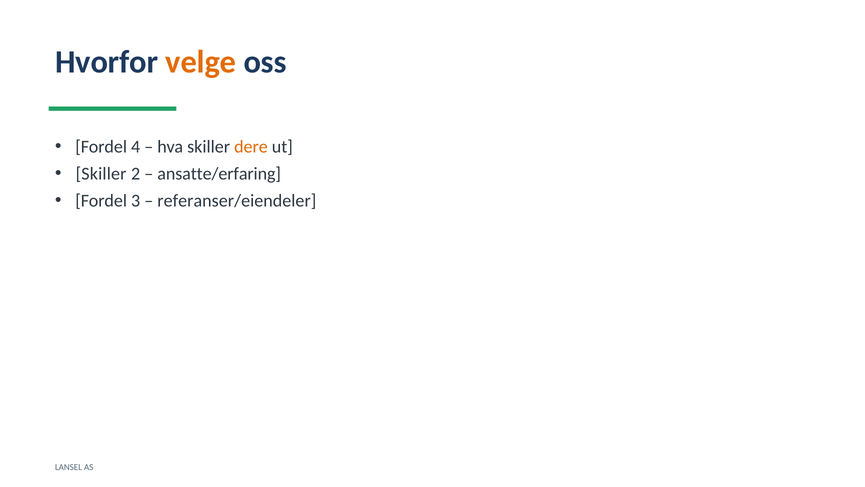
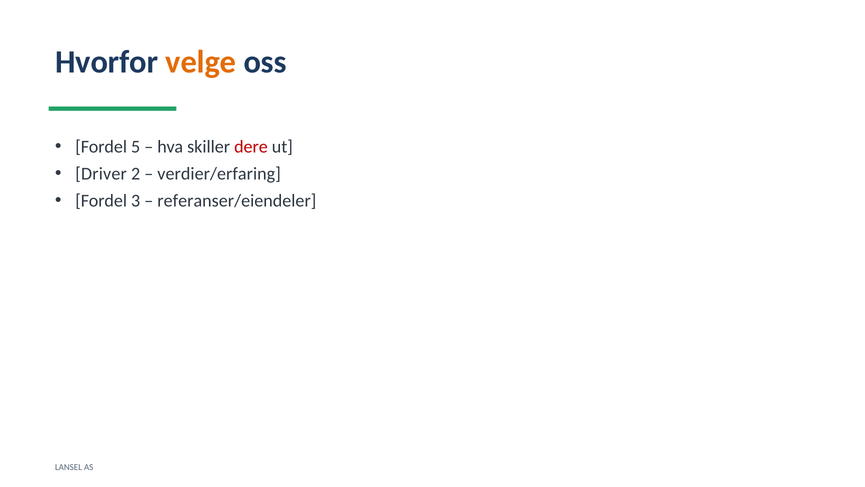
4: 4 -> 5
dere colour: orange -> red
Skiller at (101, 174): Skiller -> Driver
ansatte/erfaring: ansatte/erfaring -> verdier/erfaring
